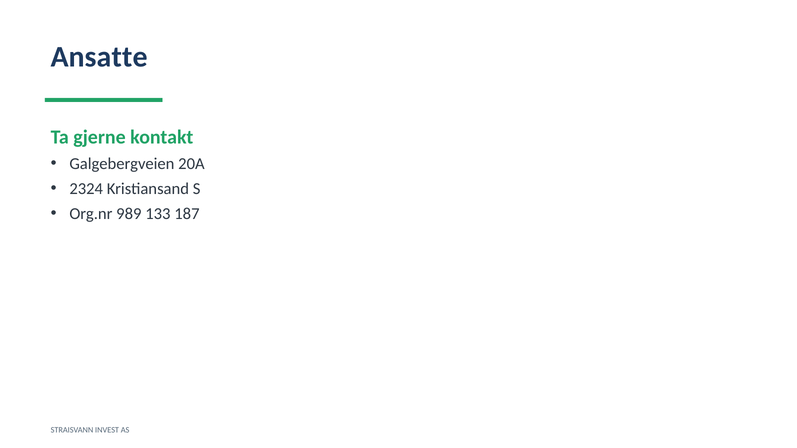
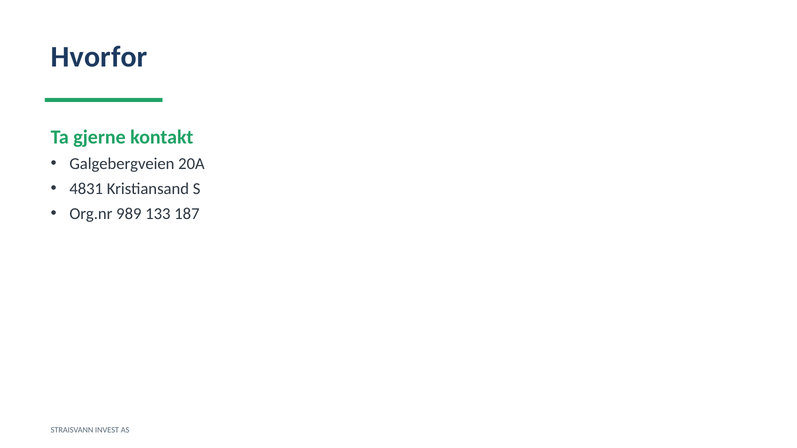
Ansatte: Ansatte -> Hvorfor
2324: 2324 -> 4831
